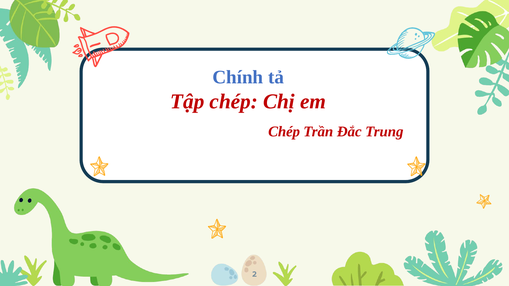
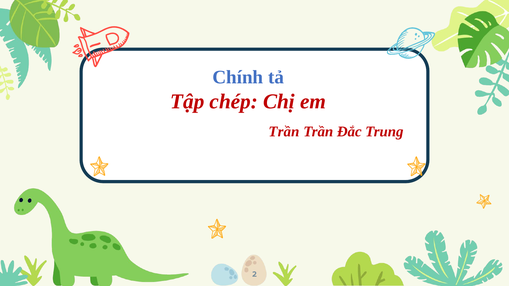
Chép at (284, 132): Chép -> Trần
